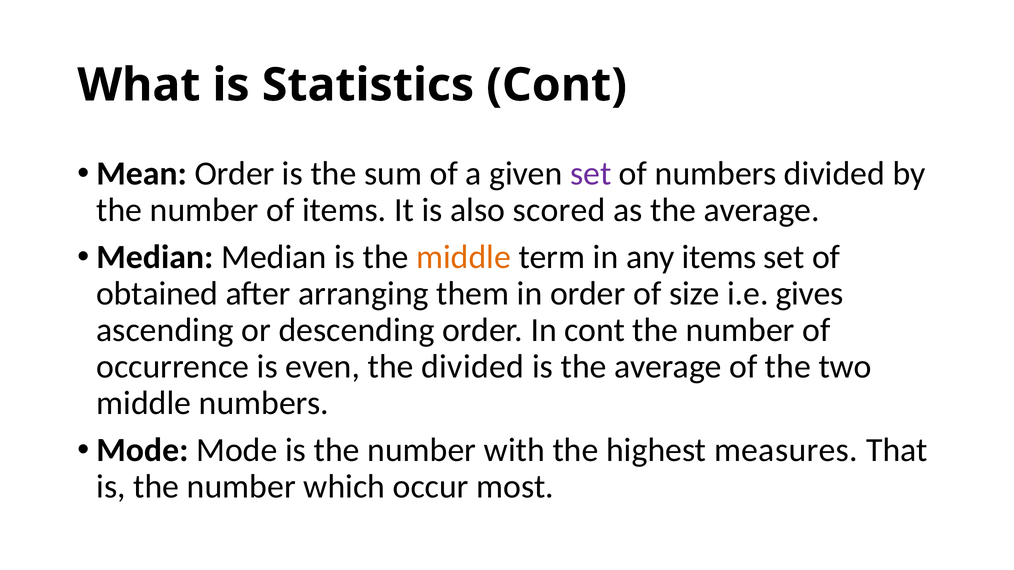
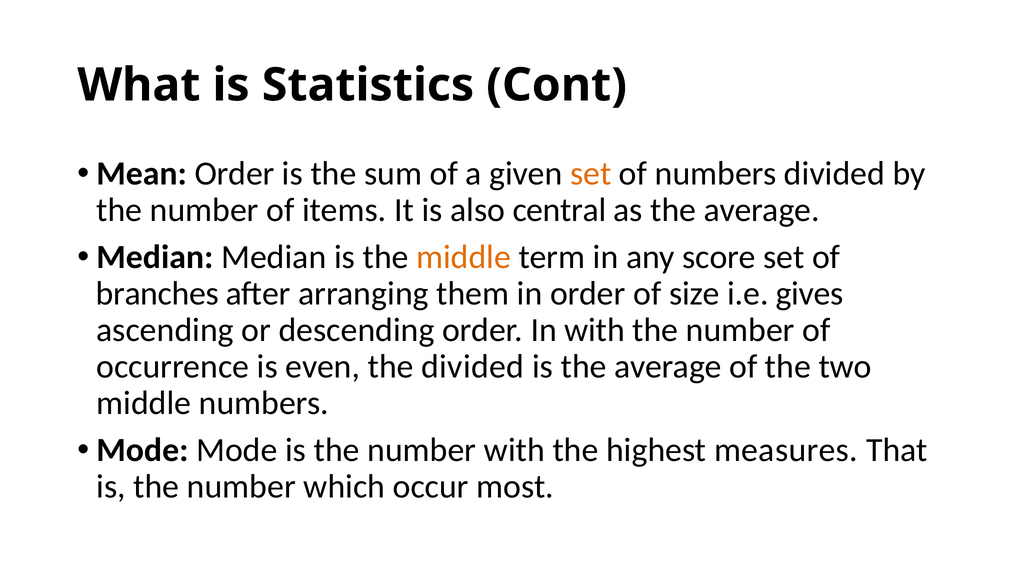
set at (591, 174) colour: purple -> orange
scored: scored -> central
any items: items -> score
obtained: obtained -> branches
In cont: cont -> with
